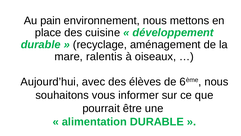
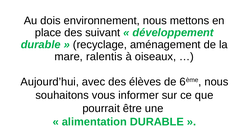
pain: pain -> dois
cuisine: cuisine -> suivant
